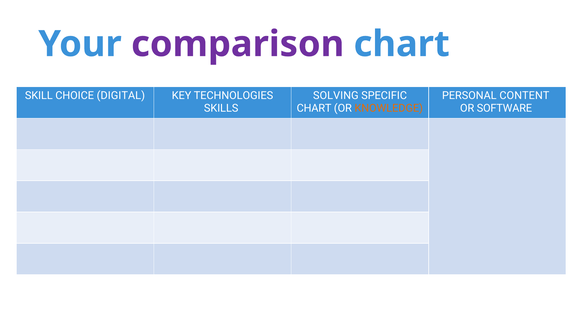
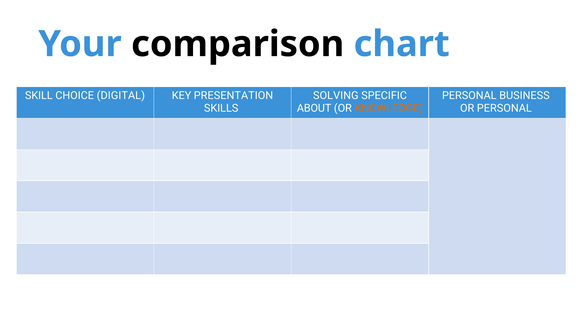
comparison colour: purple -> black
TECHNOLOGIES: TECHNOLOGIES -> PRESENTATION
CONTENT: CONTENT -> BUSINESS
CHART at (314, 108): CHART -> ABOUT
OR SOFTWARE: SOFTWARE -> PERSONAL
